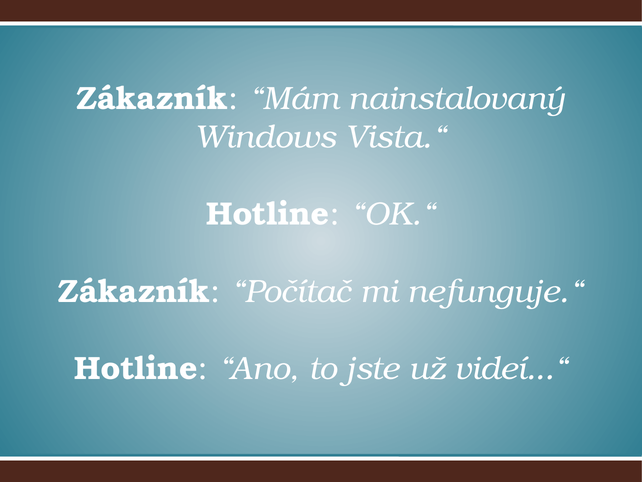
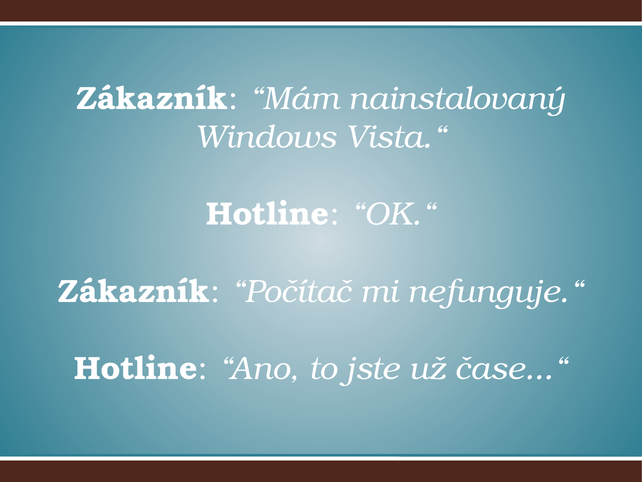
videí...“: videí...“ -> čase...“
